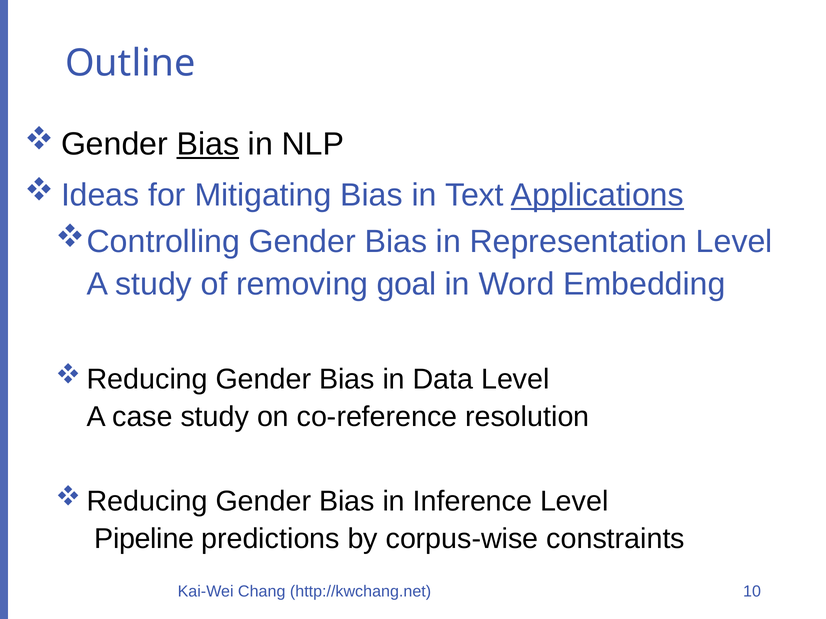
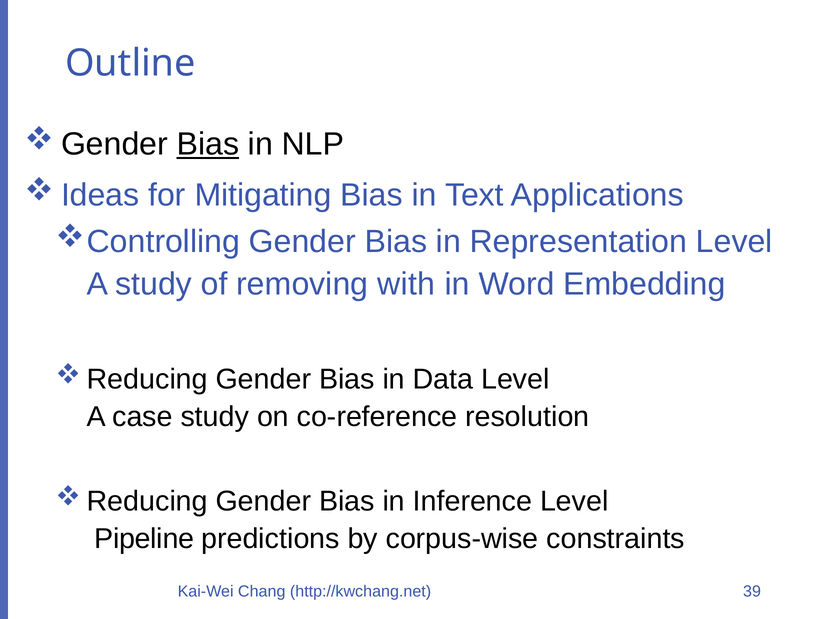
Applications underline: present -> none
goal: goal -> with
10: 10 -> 39
